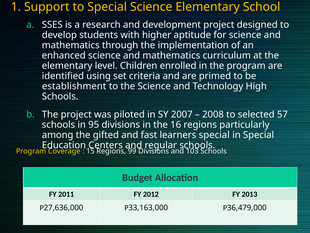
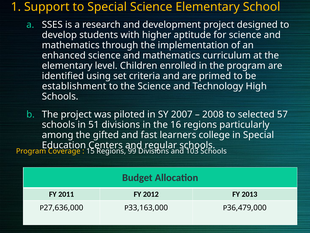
95: 95 -> 51
learners special: special -> college
